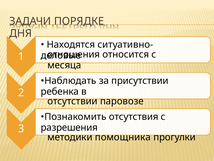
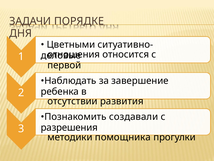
Находятся: Находятся -> Цветными
месяца: месяца -> первой
присутствии: присутствии -> завершение
паровозе: паровозе -> развития
отсутствия: отсутствия -> создавали
